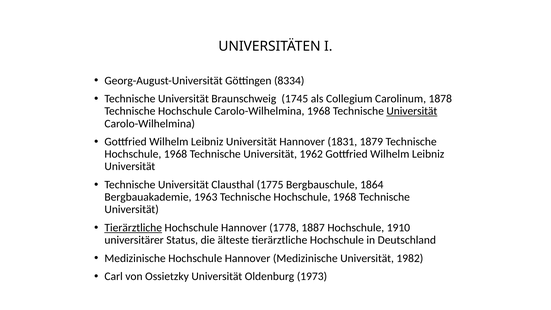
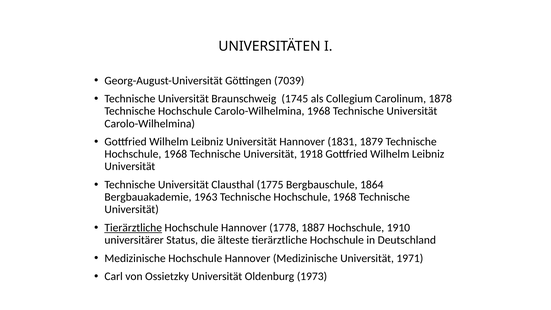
8334: 8334 -> 7039
Universität at (412, 111) underline: present -> none
1962: 1962 -> 1918
1982: 1982 -> 1971
